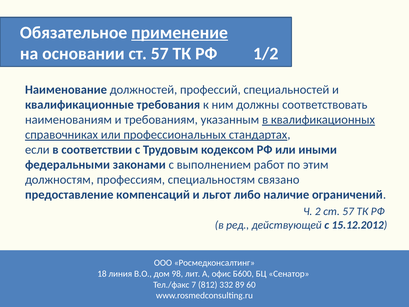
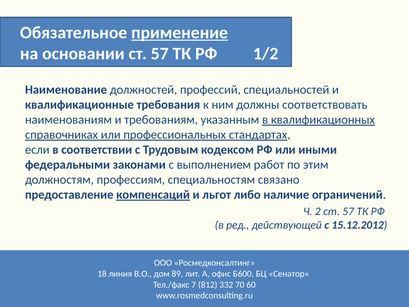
компенсаций underline: none -> present
98: 98 -> 89
89: 89 -> 70
